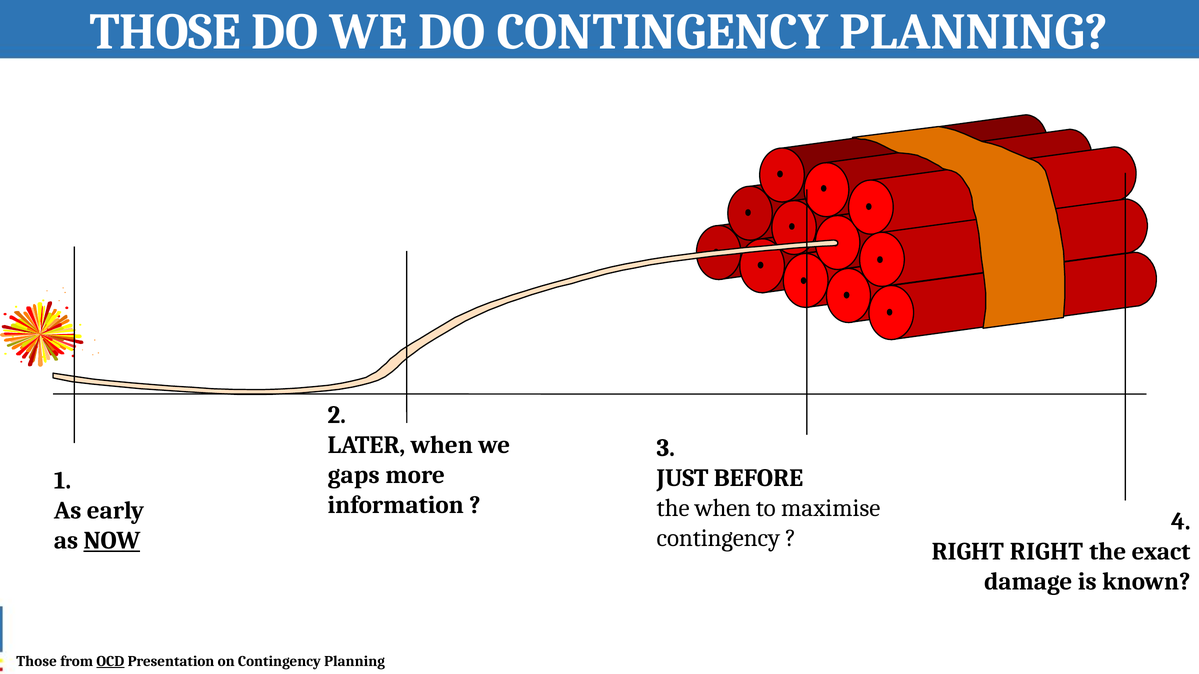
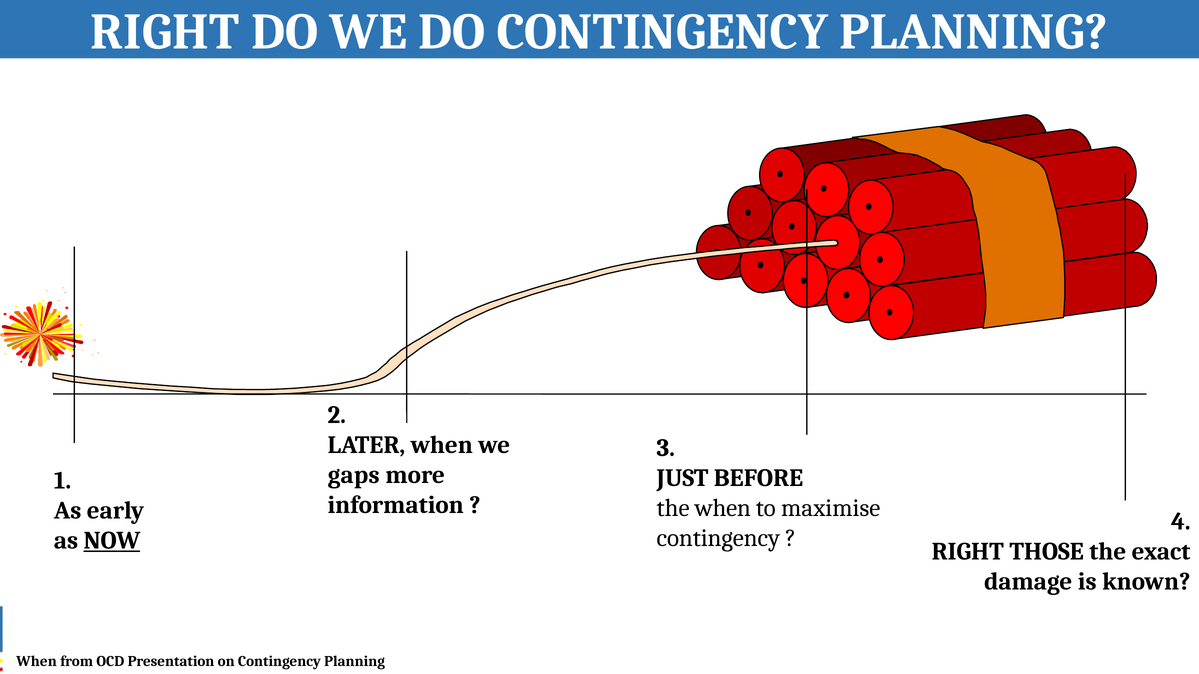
THOSE at (165, 32): THOSE -> RIGHT
RIGHT RIGHT: RIGHT -> THOSE
Those at (37, 662): Those -> When
OCD underline: present -> none
